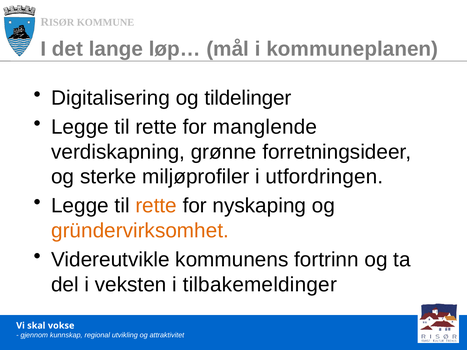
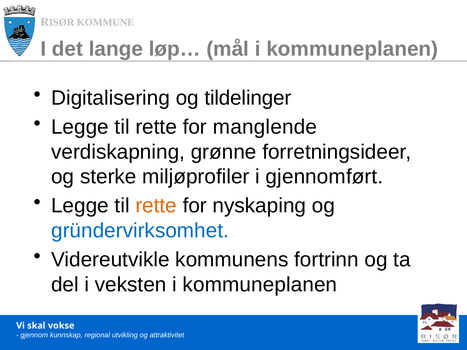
utfordringen: utfordringen -> gjennomført
gründervirksomhet colour: orange -> blue
veksten i tilbakemeldinger: tilbakemeldinger -> kommuneplanen
